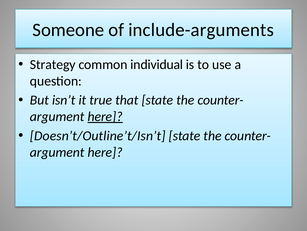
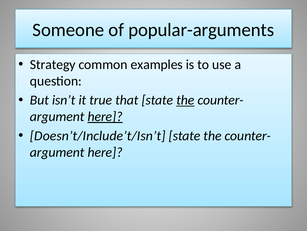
include-arguments: include-arguments -> popular-arguments
individual: individual -> examples
the at (185, 100) underline: none -> present
Doesn’t/Outline’t/Isn’t: Doesn’t/Outline’t/Isn’t -> Doesn’t/Include’t/Isn’t
